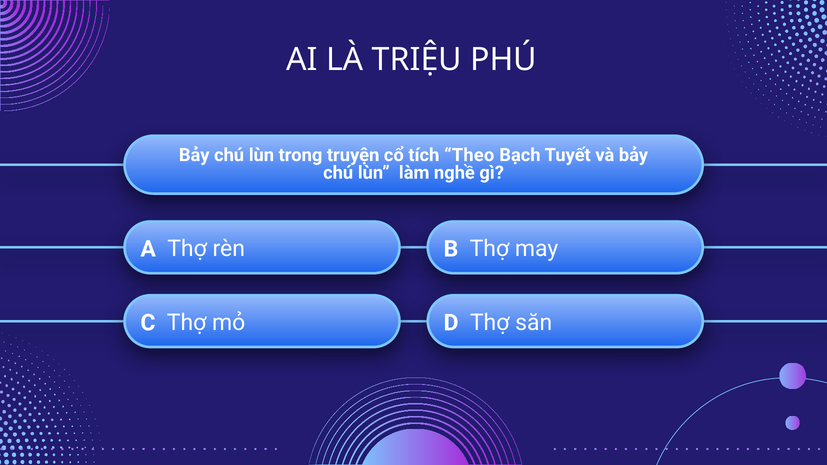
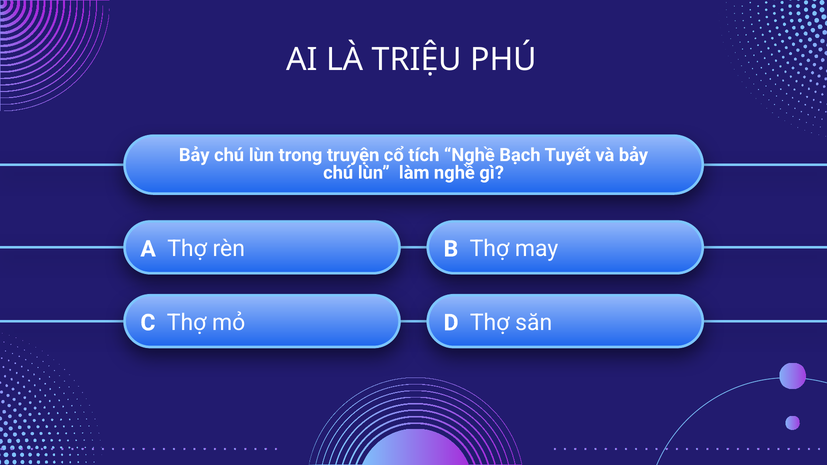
tích Theo: Theo -> Nghề
